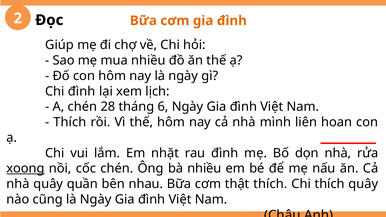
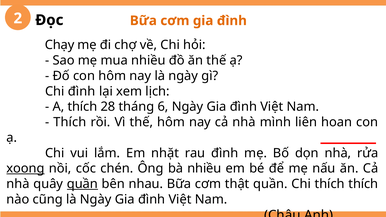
Giúp: Giúp -> Chạy
A chén: chén -> thích
quần at (82, 184) underline: none -> present
thật thích: thích -> quần
thích quây: quây -> thích
